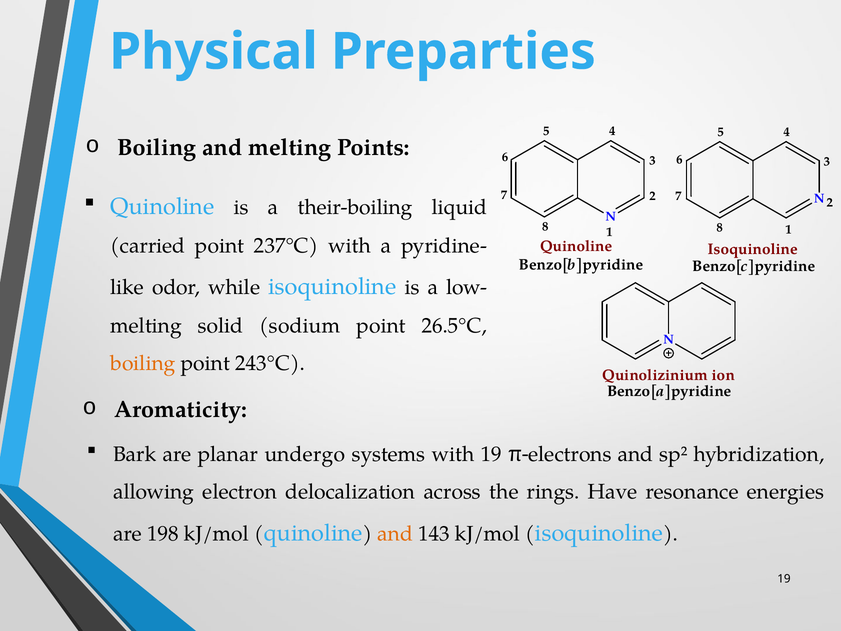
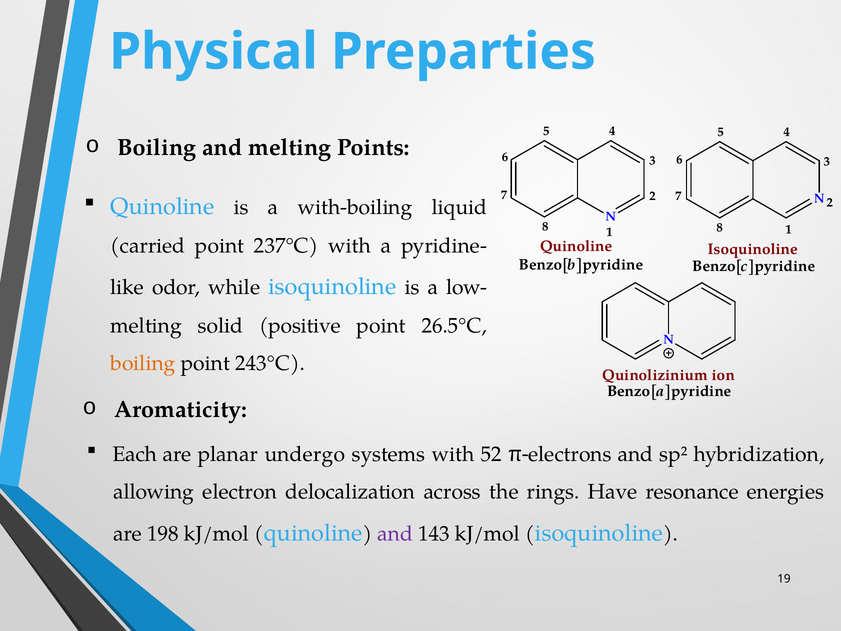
their-boiling: their-boiling -> with-boiling
sodium: sodium -> positive
Bark: Bark -> Each
with 19: 19 -> 52
and at (395, 533) colour: orange -> purple
